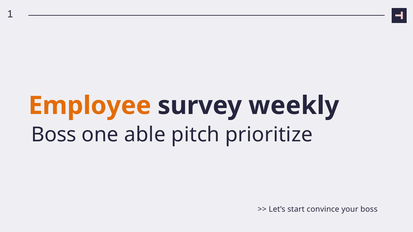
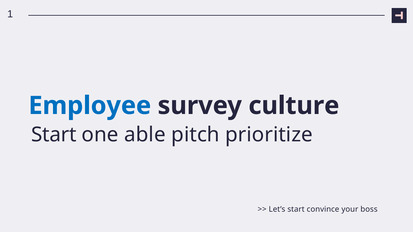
Employee colour: orange -> blue
weekly: weekly -> culture
Boss at (54, 135): Boss -> Start
